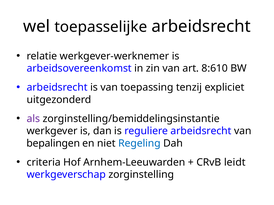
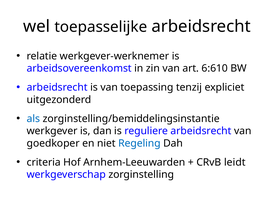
8:610: 8:610 -> 6:610
als colour: purple -> blue
bepalingen: bepalingen -> goedkoper
